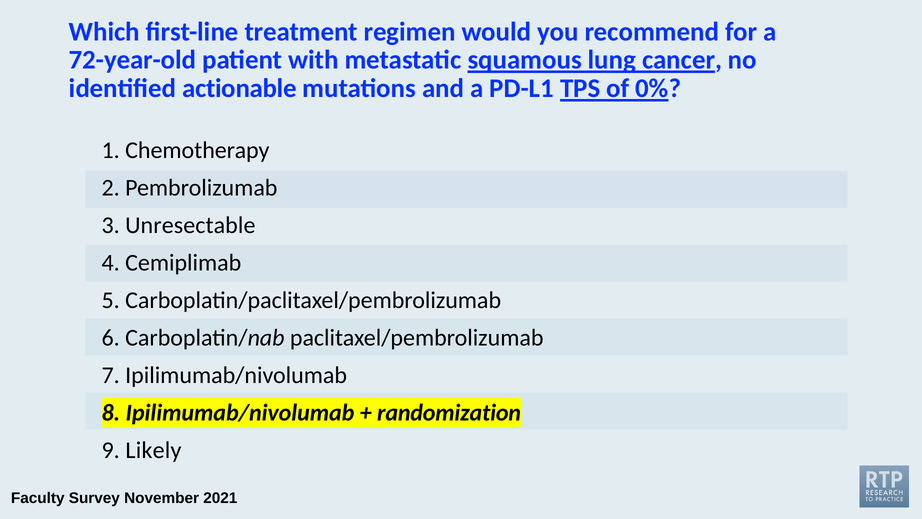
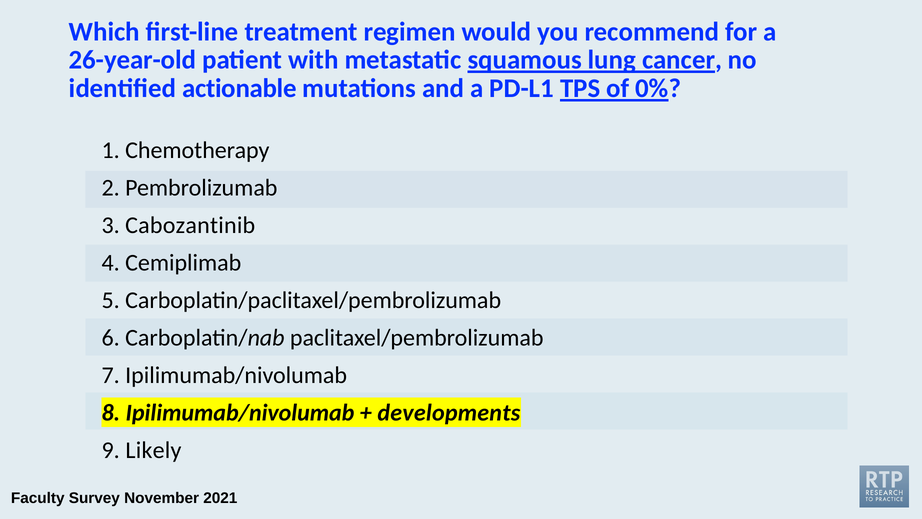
72-year-old: 72-year-old -> 26-year-old
Unresectable: Unresectable -> Cabozantinib
randomization: randomization -> developments
